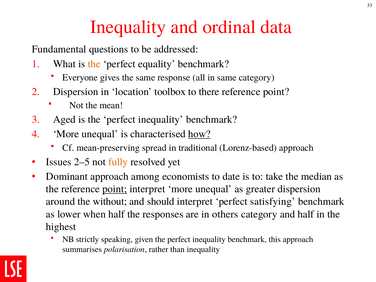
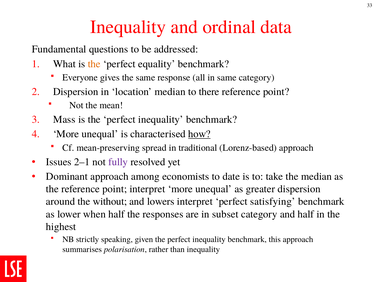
location toolbox: toolbox -> median
Aged: Aged -> Mass
2–5: 2–5 -> 2–1
fully colour: orange -> purple
point at (115, 189) underline: present -> none
should: should -> lowers
others: others -> subset
